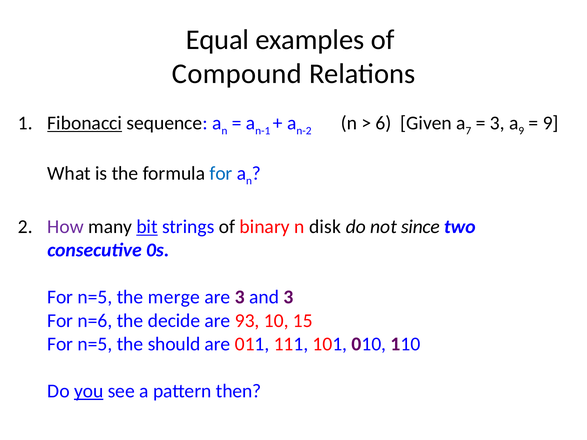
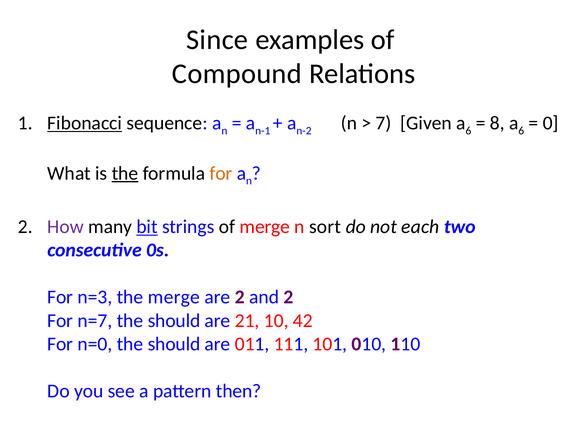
Equal: Equal -> Since
6: 6 -> 7
Given a 7: 7 -> 6
3 at (497, 123): 3 -> 8
9 at (521, 131): 9 -> 6
9 at (551, 123): 9 -> 0
the at (125, 173) underline: none -> present
for at (221, 173) colour: blue -> orange
of binary: binary -> merge
disk: disk -> sort
since: since -> each
n=5 at (95, 297): n=5 -> n=3
are 3: 3 -> 2
and 3: 3 -> 2
n=6: n=6 -> n=7
decide at (174, 321): decide -> should
93: 93 -> 21
15: 15 -> 42
n=5 at (95, 344): n=5 -> n=0
you underline: present -> none
